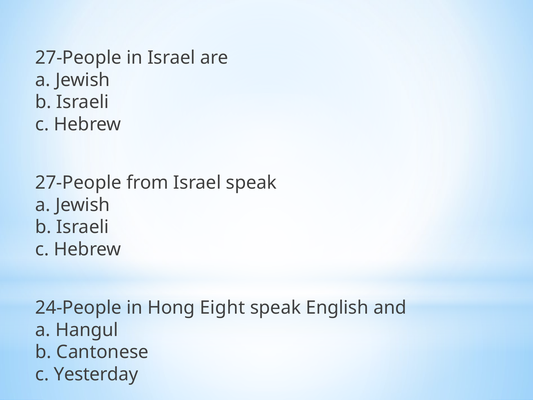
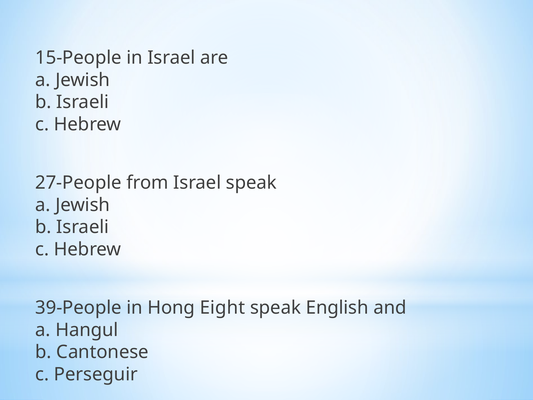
27-People at (78, 58): 27-People -> 15-People
24-People: 24-People -> 39-People
Yesterday: Yesterday -> Perseguir
